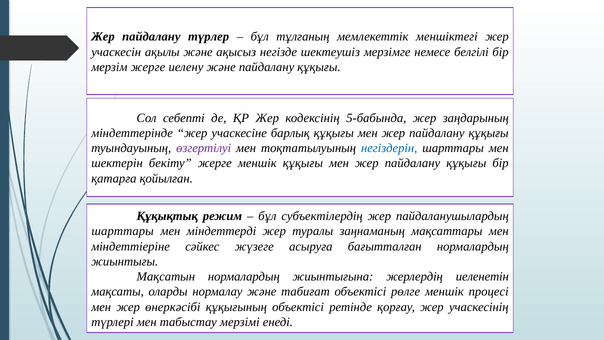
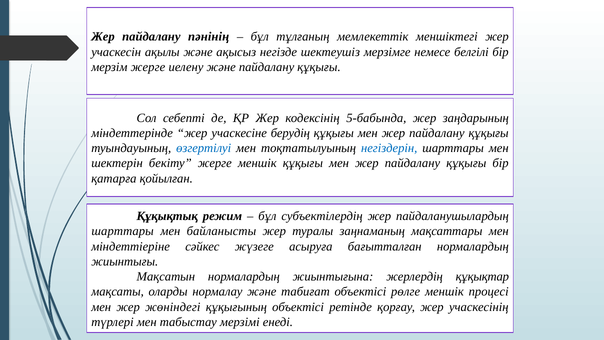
түрлер: түрлер -> пәнінің
барлық: барлық -> берудің
өзгертілуі colour: purple -> blue
міндеттерді: міндеттерді -> байланысты
иеленетін: иеленетін -> құқықтар
өнеркәсібі: өнеркәсібі -> жөніндегі
